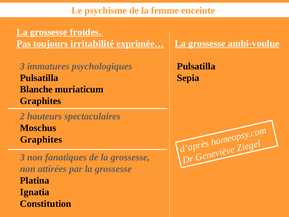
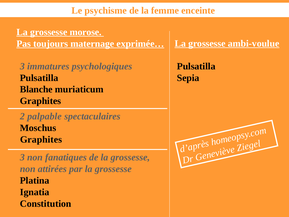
froides: froides -> morose
irritabilité: irritabilité -> maternage
hauteurs: hauteurs -> palpable
